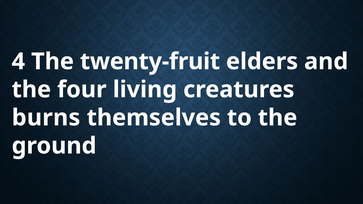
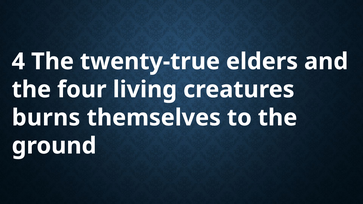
twenty-fruit: twenty-fruit -> twenty-true
